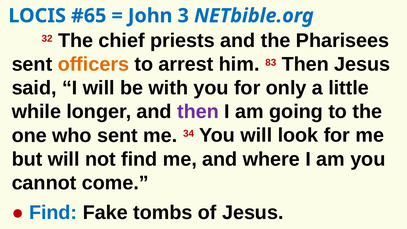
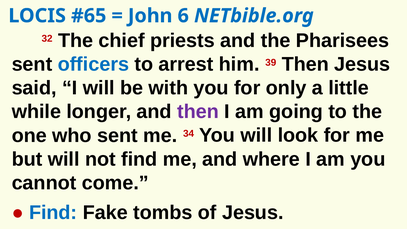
3: 3 -> 6
officers colour: orange -> blue
83: 83 -> 39
